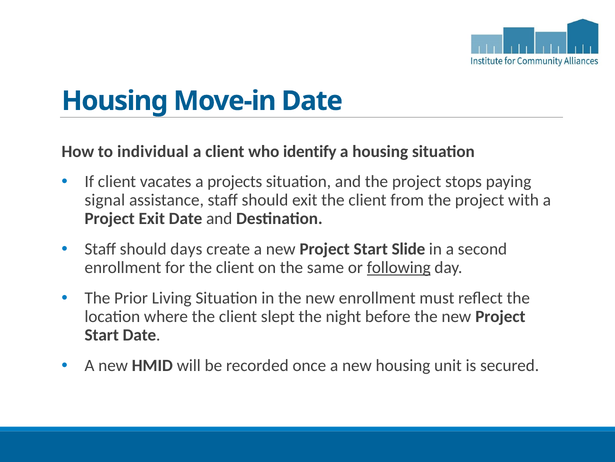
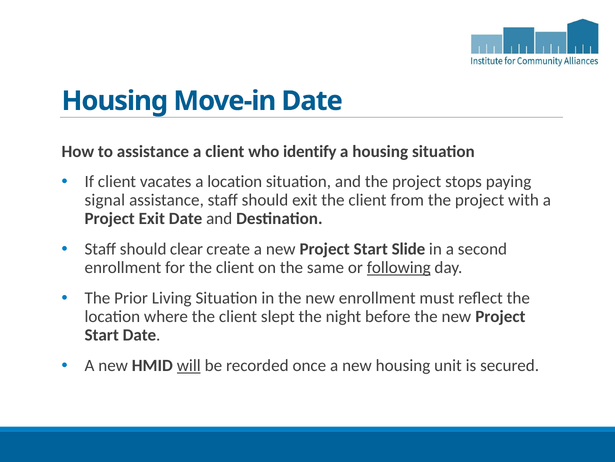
to individual: individual -> assistance
a projects: projects -> location
days: days -> clear
will underline: none -> present
